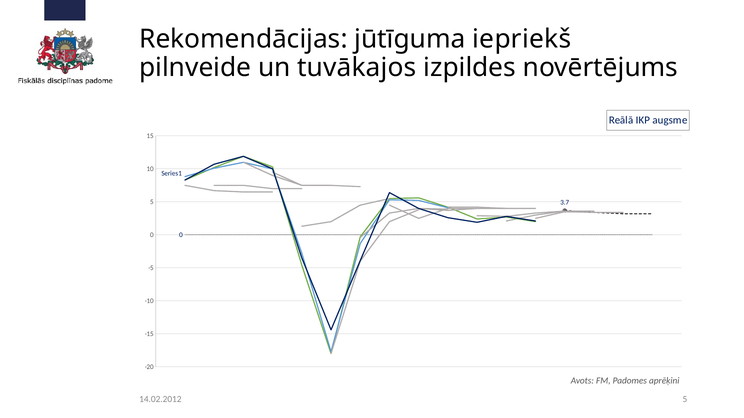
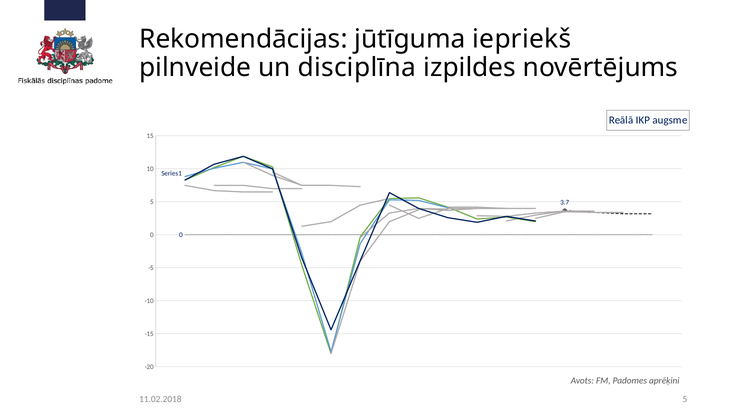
tuvākajos: tuvākajos -> disciplīna
14.02.2012: 14.02.2012 -> 11.02.2018
